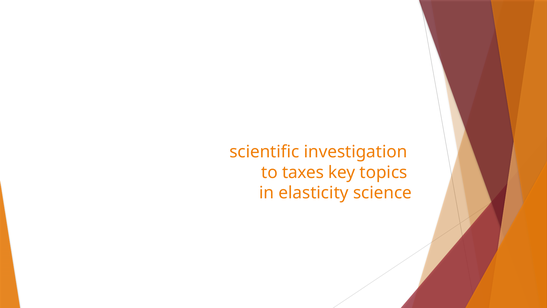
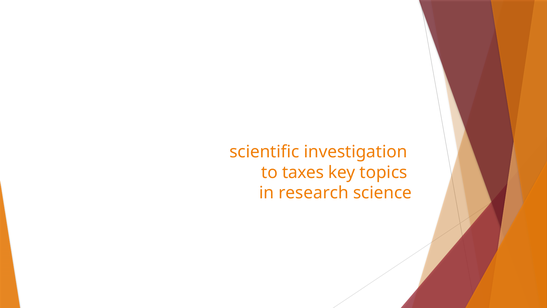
elasticity: elasticity -> research
